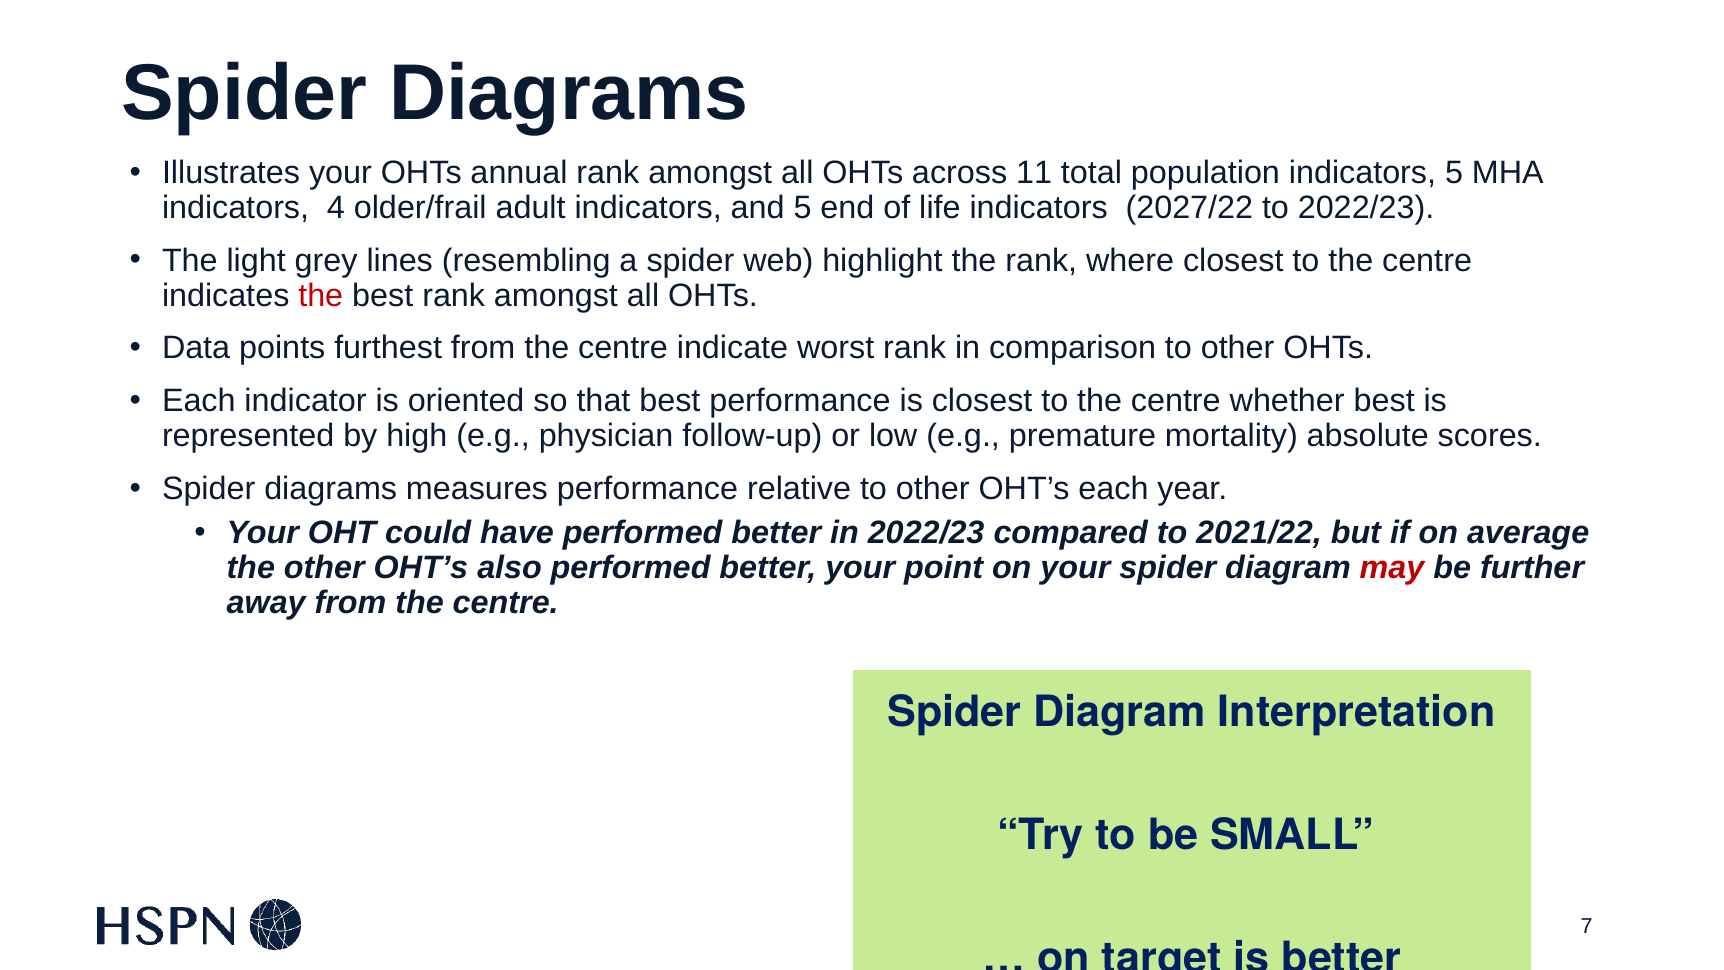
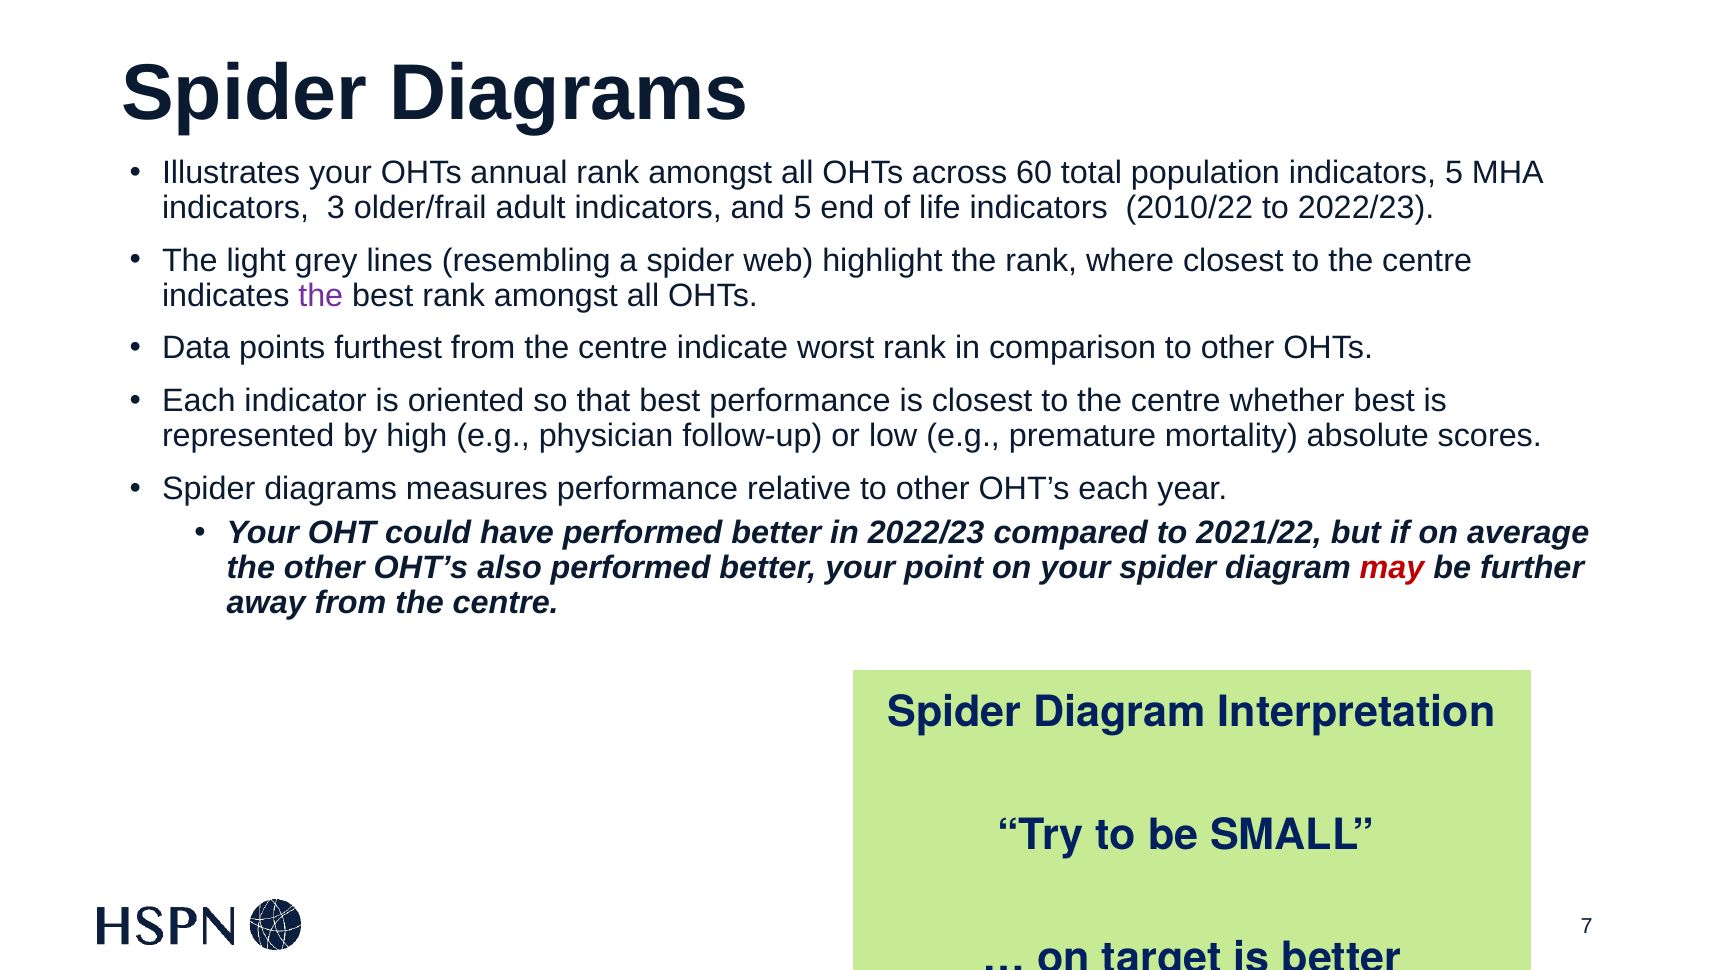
11: 11 -> 60
4: 4 -> 3
2027/22: 2027/22 -> 2010/22
the at (321, 295) colour: red -> purple
